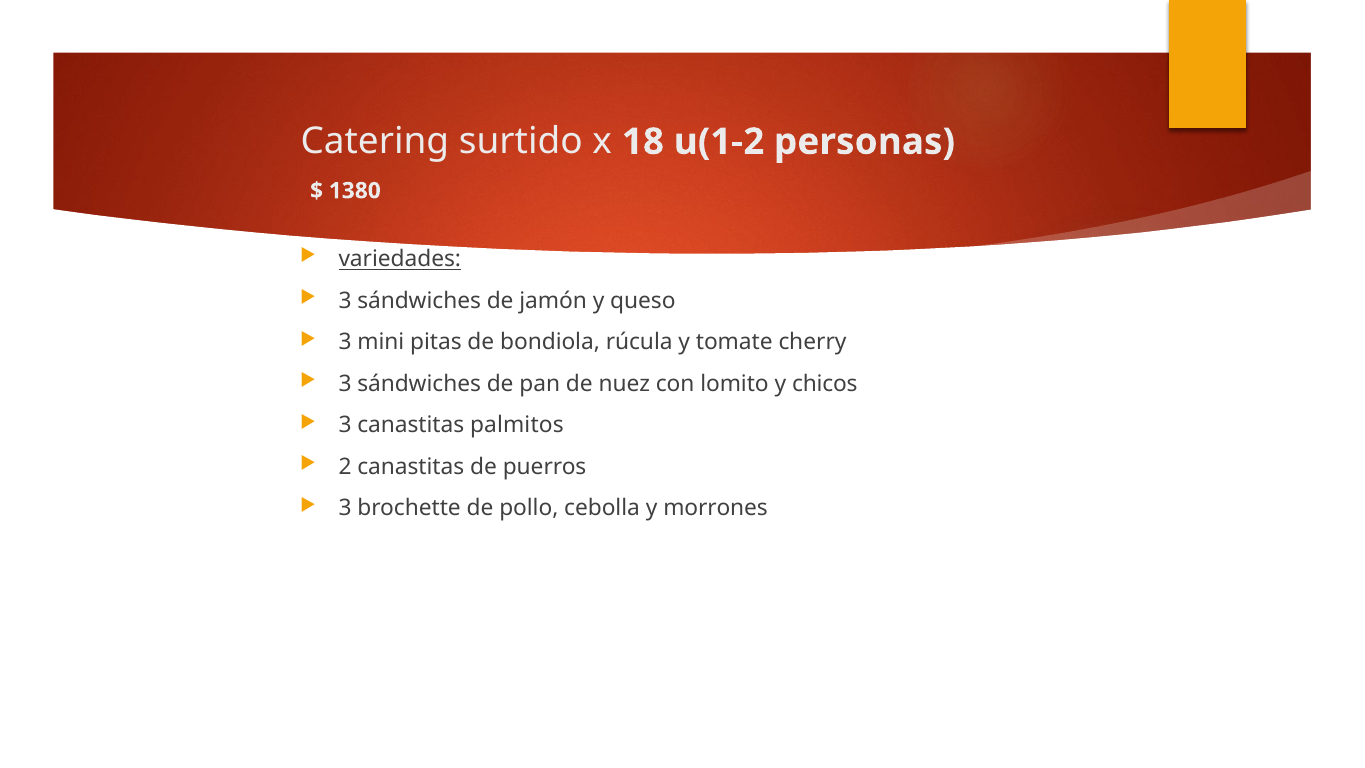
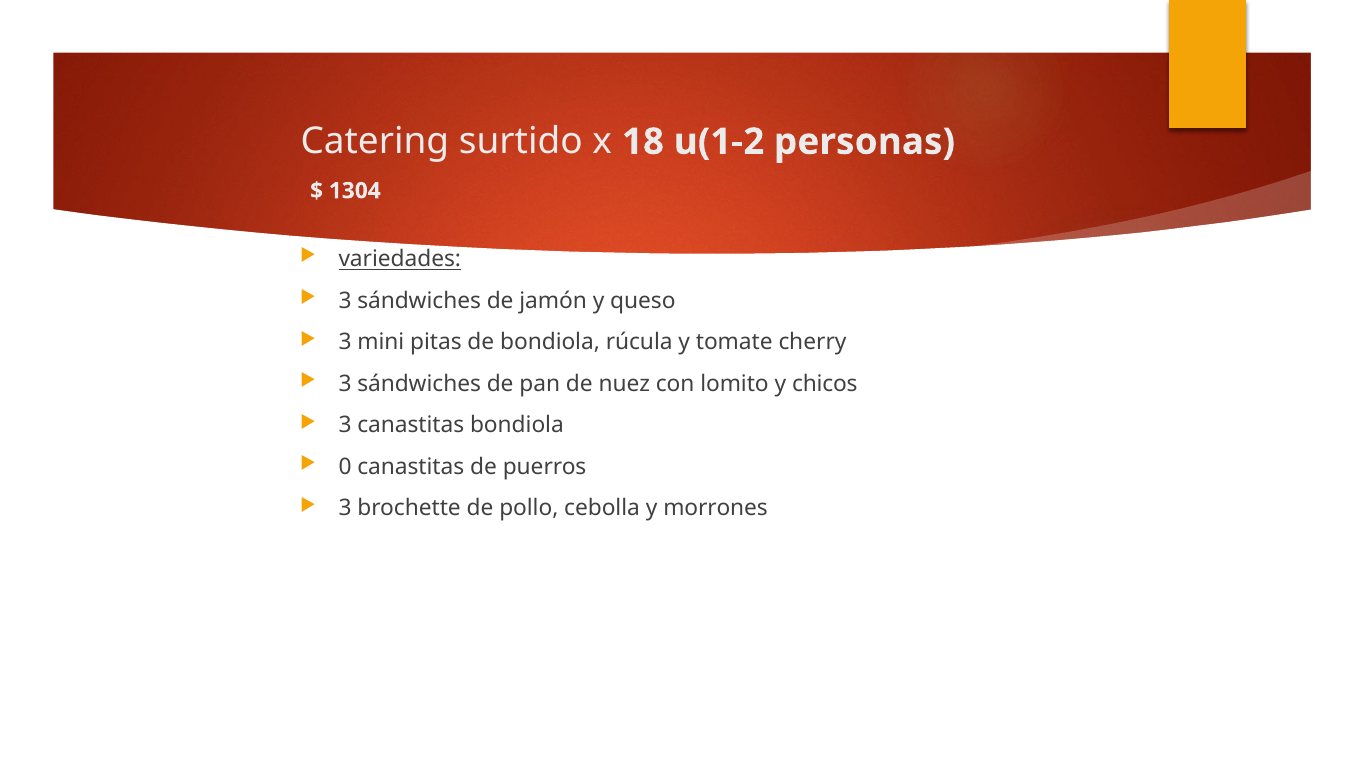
1380: 1380 -> 1304
canastitas palmitos: palmitos -> bondiola
2: 2 -> 0
